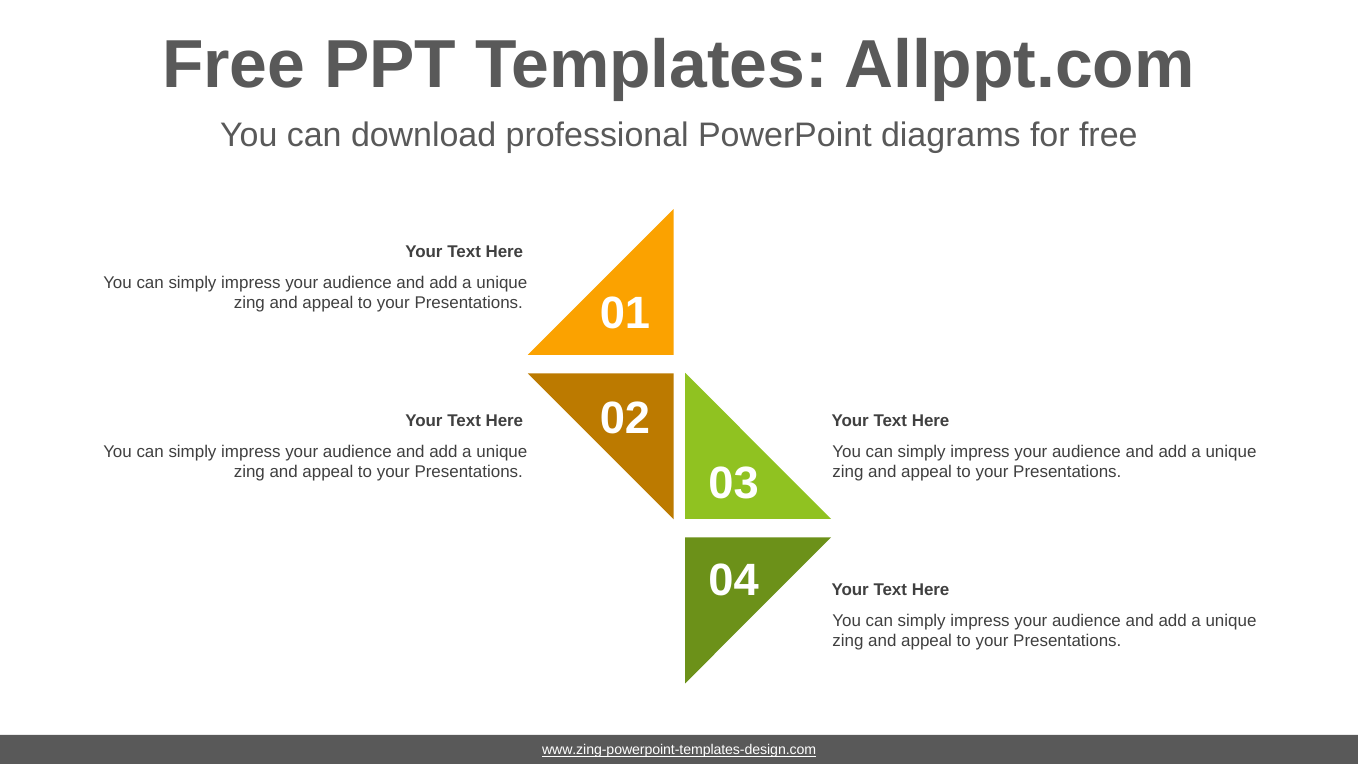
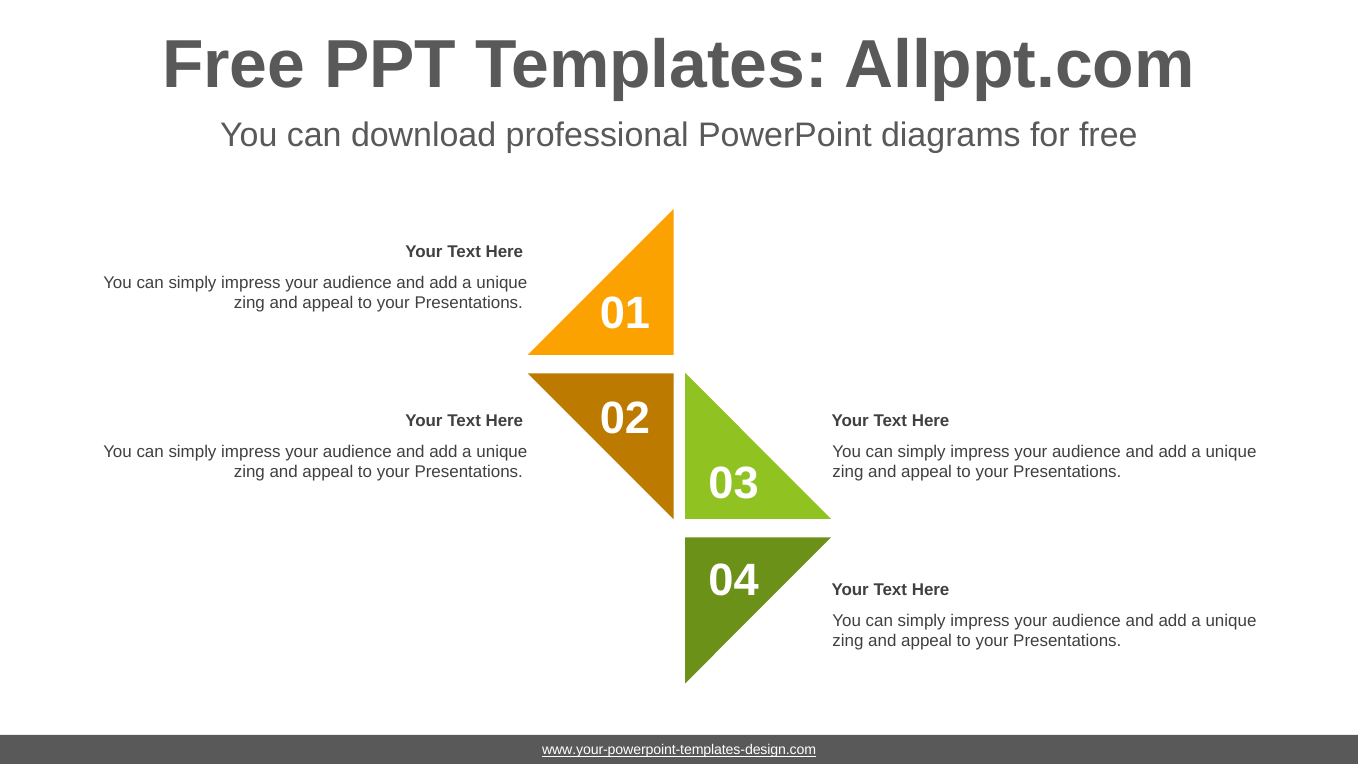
www.zing-powerpoint-templates-design.com: www.zing-powerpoint-templates-design.com -> www.your-powerpoint-templates-design.com
